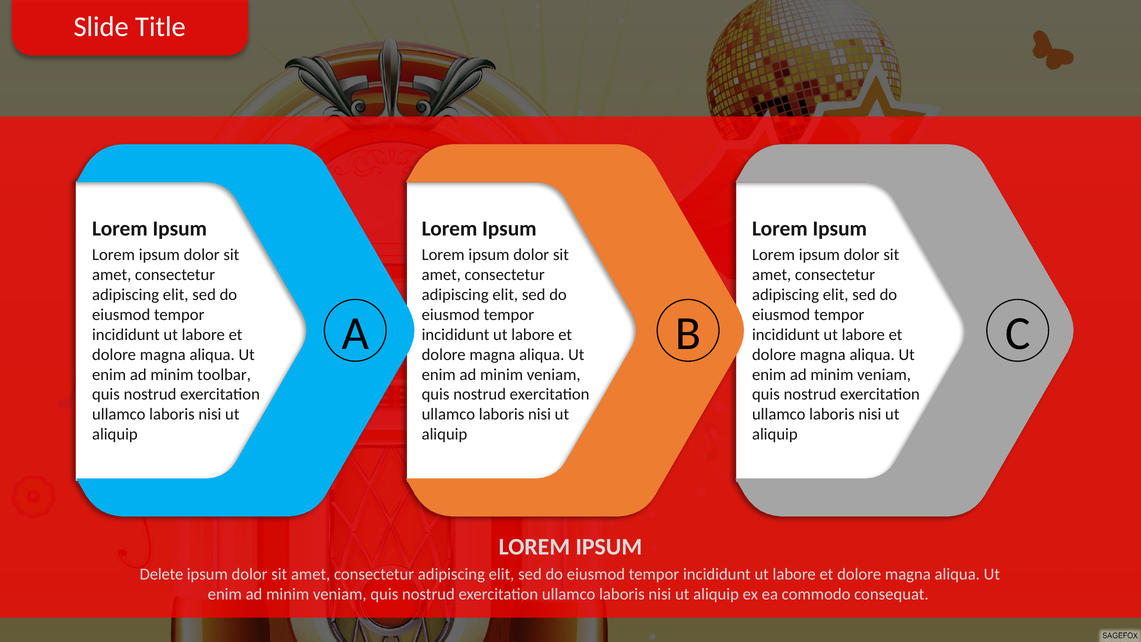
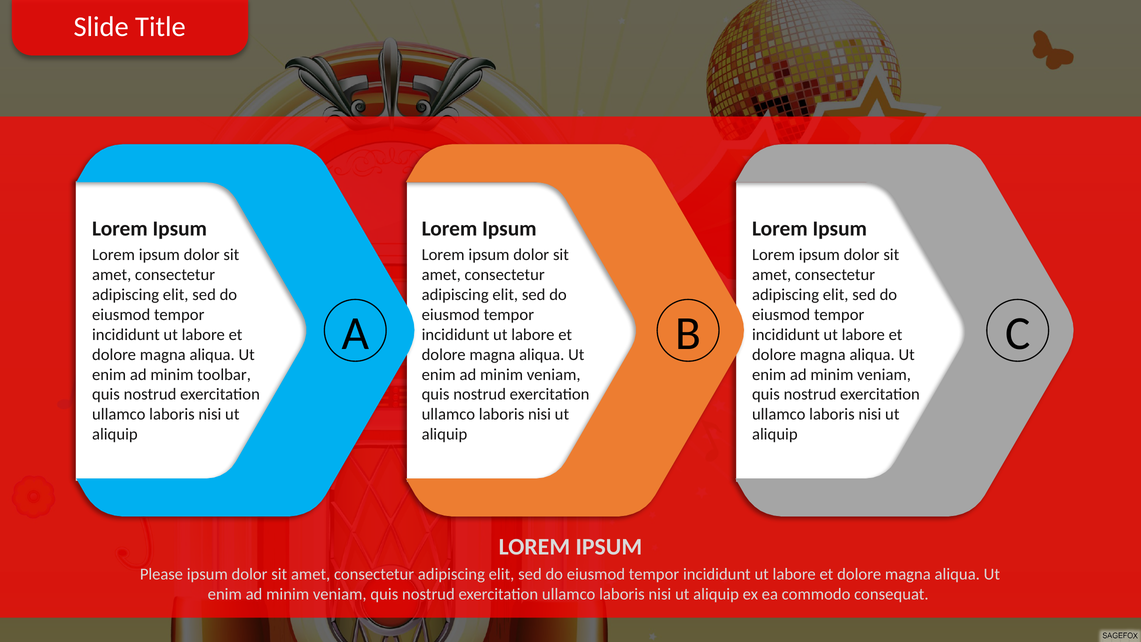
Delete: Delete -> Please
